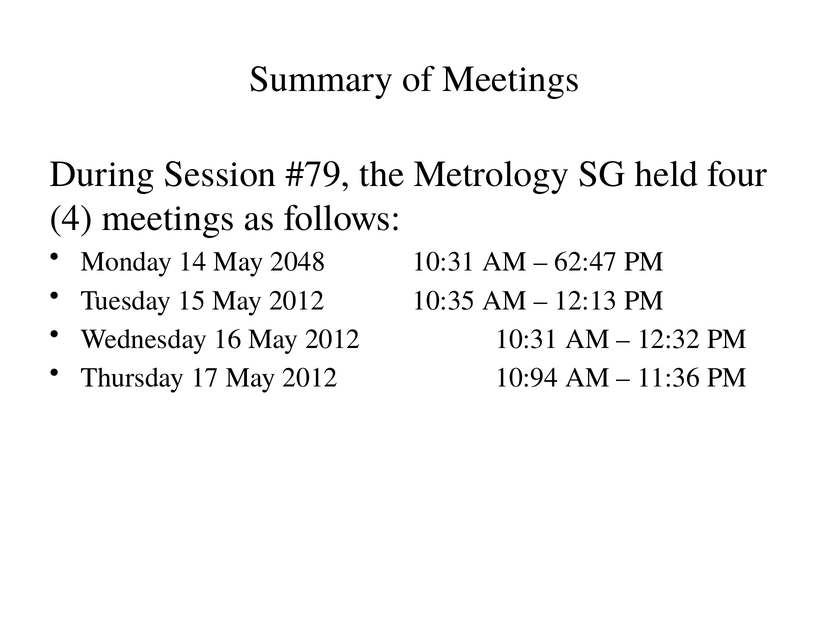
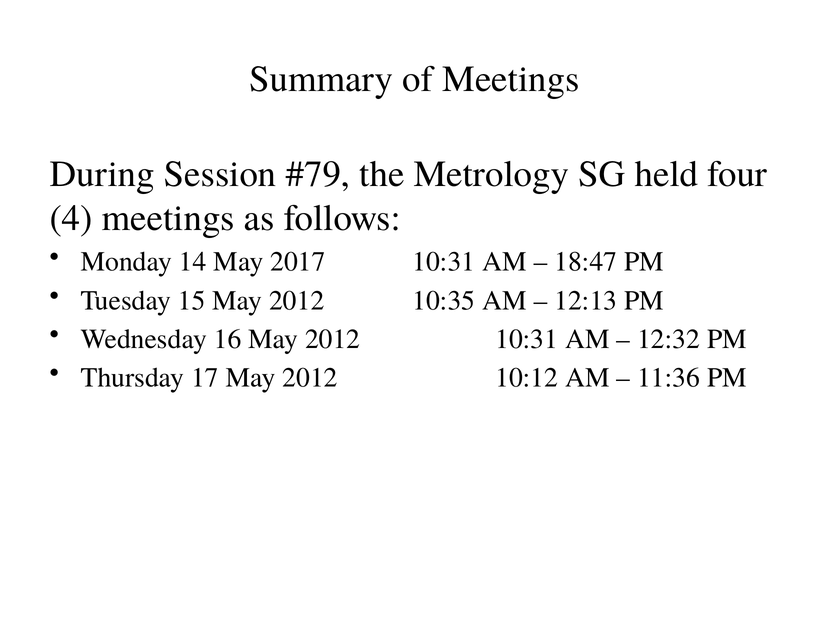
2048: 2048 -> 2017
62:47: 62:47 -> 18:47
10:94: 10:94 -> 10:12
